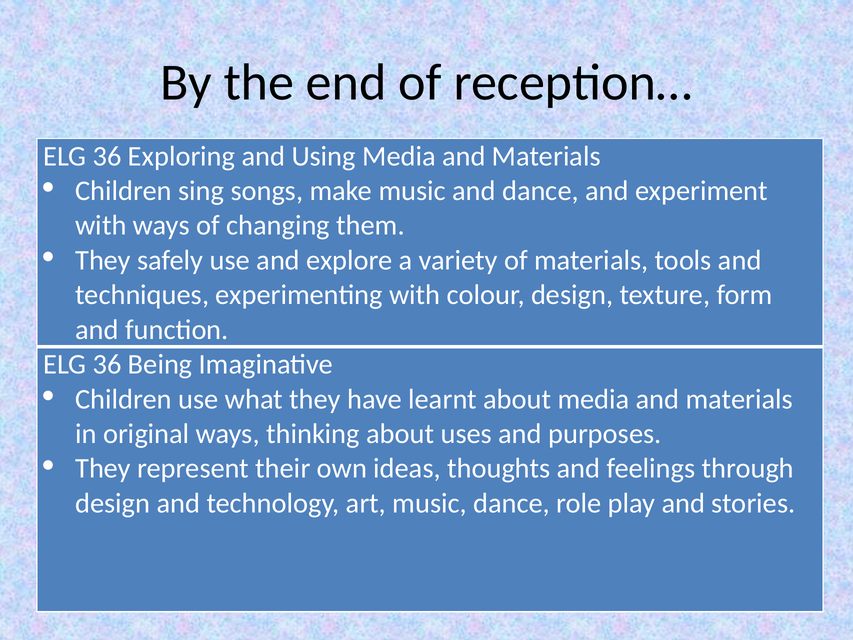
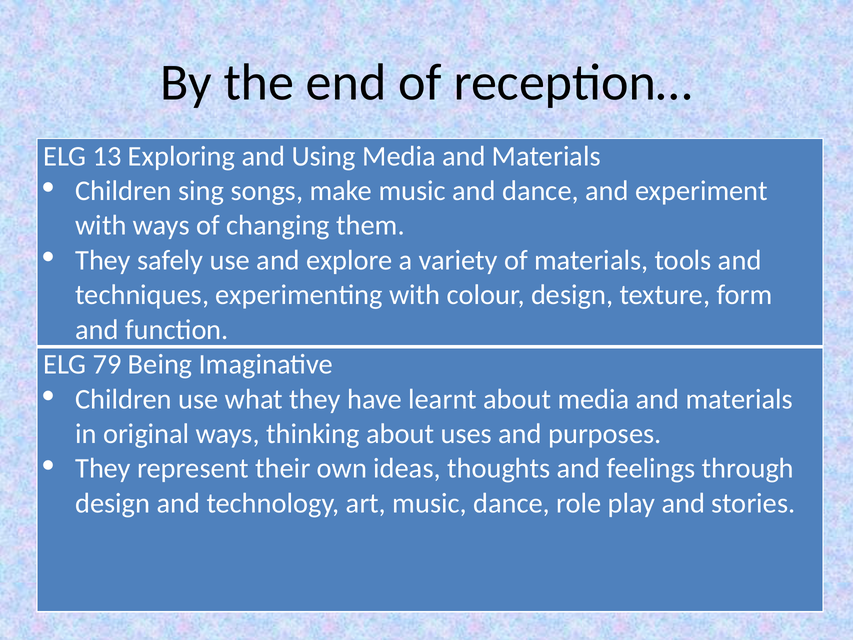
36 at (107, 156): 36 -> 13
36 at (107, 364): 36 -> 79
